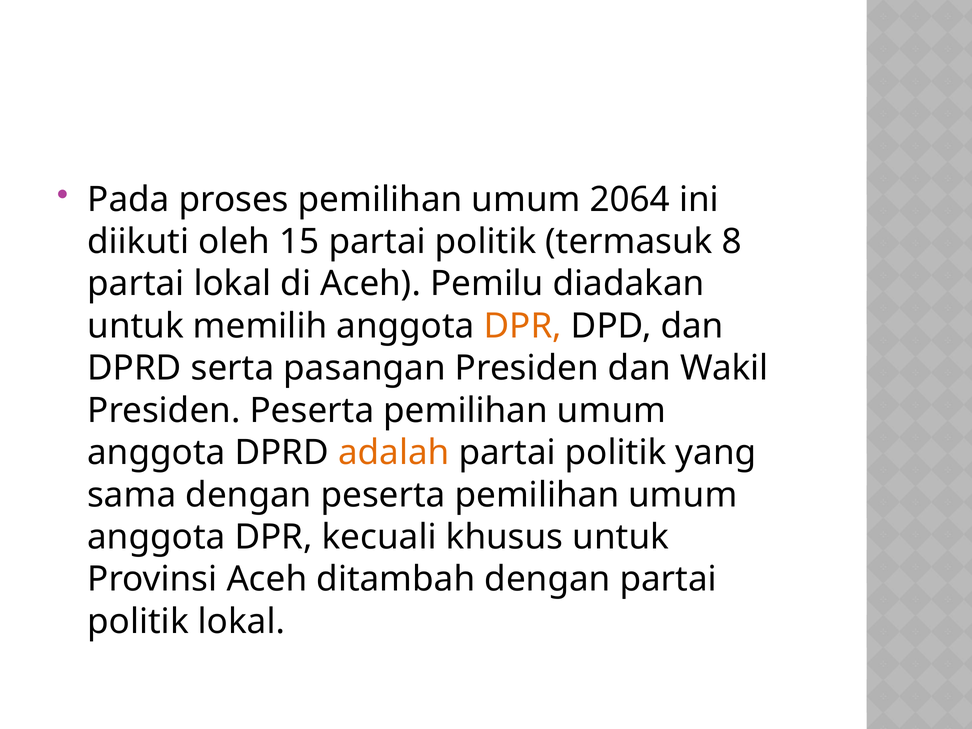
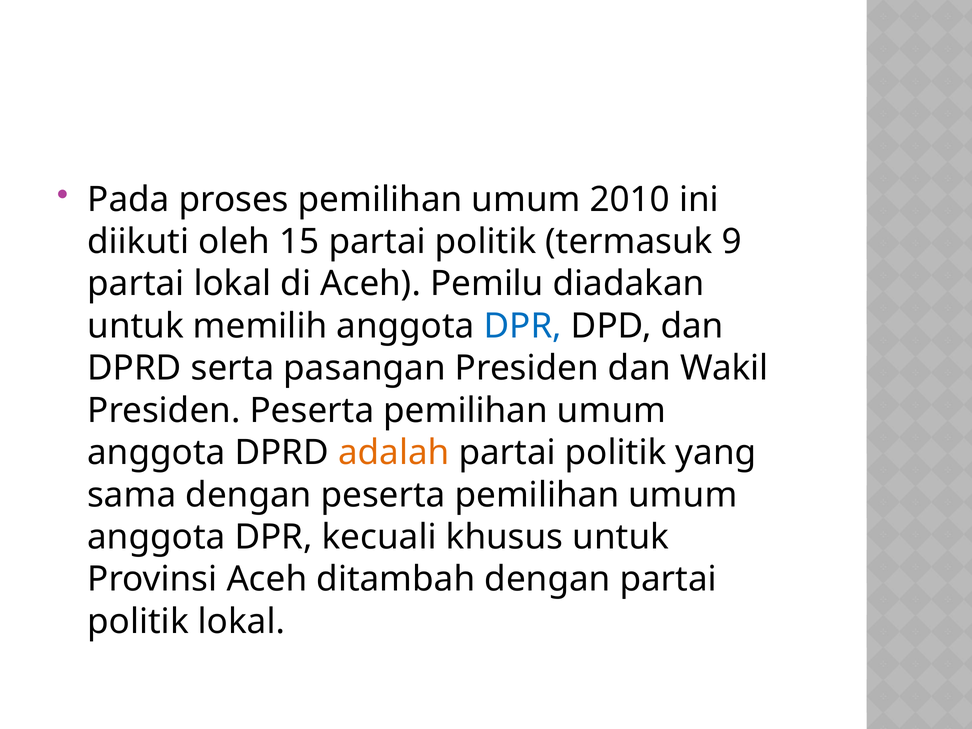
2064: 2064 -> 2010
8: 8 -> 9
DPR at (523, 326) colour: orange -> blue
